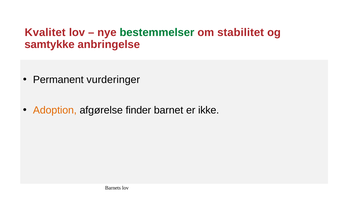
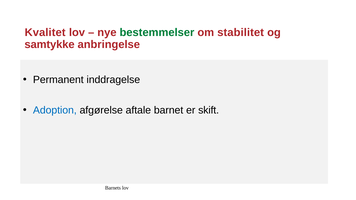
vurderinger: vurderinger -> inddragelse
Adoption colour: orange -> blue
finder: finder -> aftale
ikke: ikke -> skift
